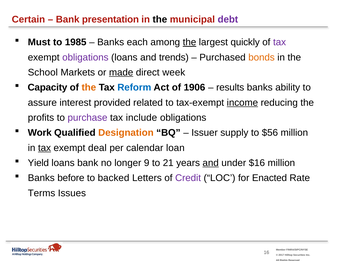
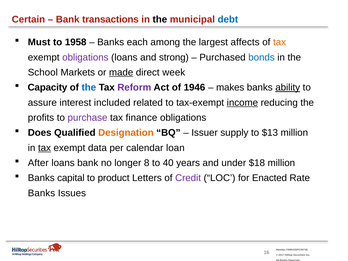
presentation: presentation -> transactions
debt colour: purple -> blue
1985: 1985 -> 1958
the at (189, 42) underline: present -> none
quickly: quickly -> affects
tax at (280, 42) colour: purple -> orange
trends: trends -> strong
bonds colour: orange -> blue
the at (89, 87) colour: orange -> blue
Reform colour: blue -> purple
1906: 1906 -> 1946
results: results -> makes
ability underline: none -> present
provided: provided -> included
include: include -> finance
Work: Work -> Does
$56: $56 -> $13
deal: deal -> data
Yield: Yield -> After
9: 9 -> 8
21: 21 -> 40
and at (211, 163) underline: present -> none
$16: $16 -> $18
before: before -> capital
backed: backed -> product
Terms at (42, 193): Terms -> Banks
